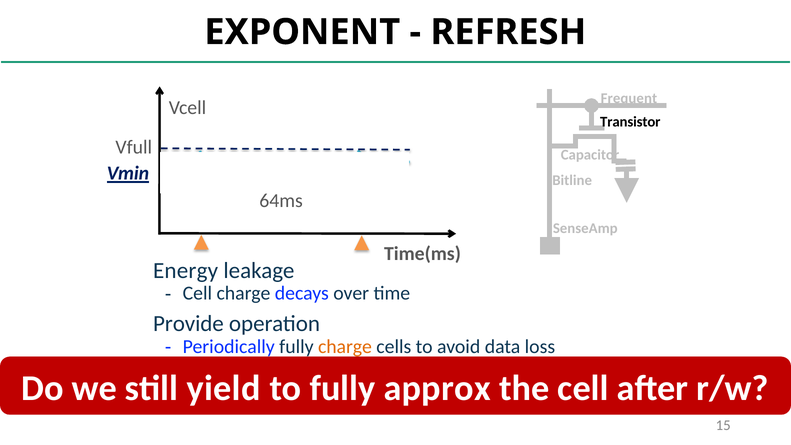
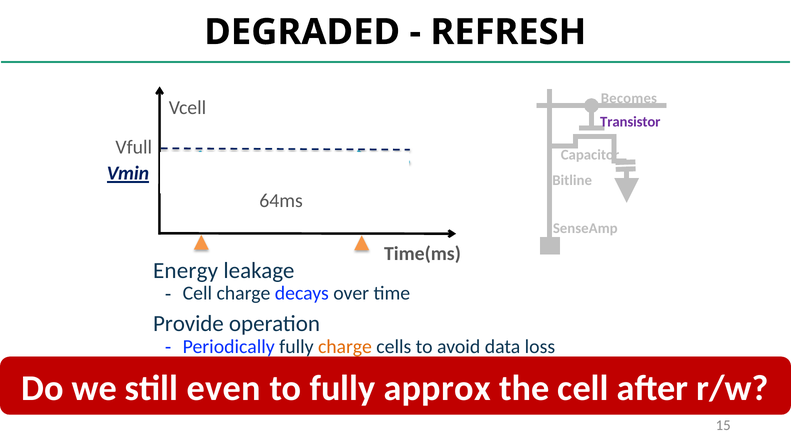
EXPONENT: EXPONENT -> DEGRADED
Frequent: Frequent -> Becomes
Transistor colour: black -> purple
yield: yield -> even
